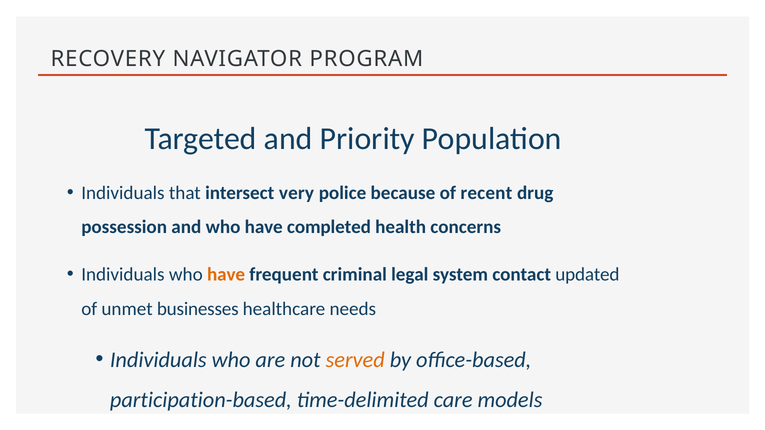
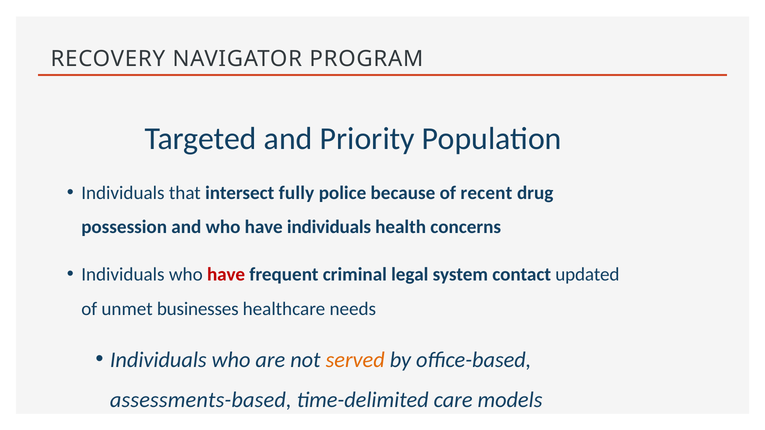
very: very -> fully
have completed: completed -> individuals
have at (226, 275) colour: orange -> red
participation-based: participation-based -> assessments-based
